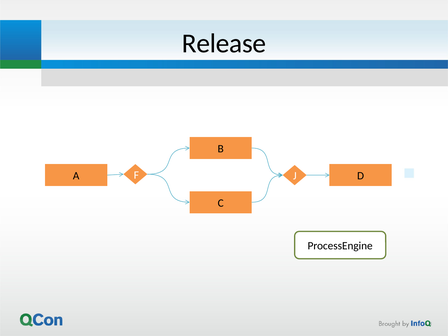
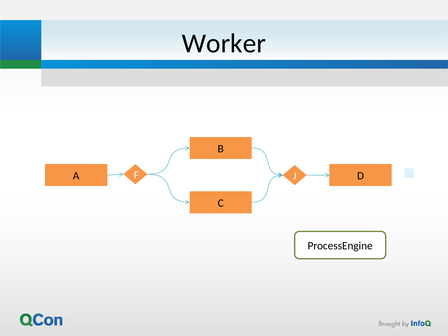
Release: Release -> Worker
